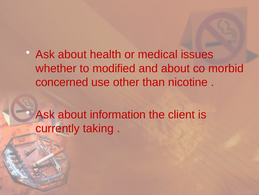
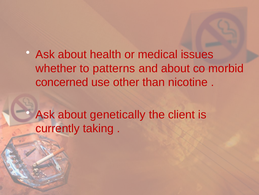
modified: modified -> patterns
information: information -> genetically
